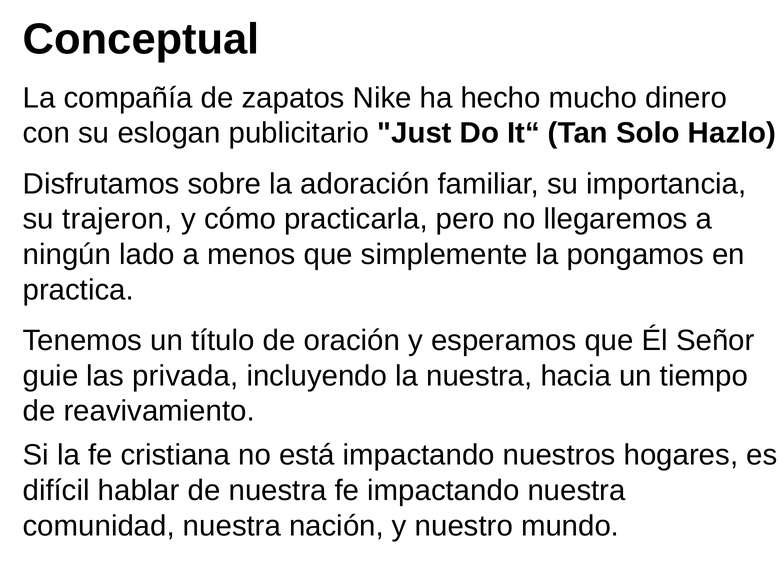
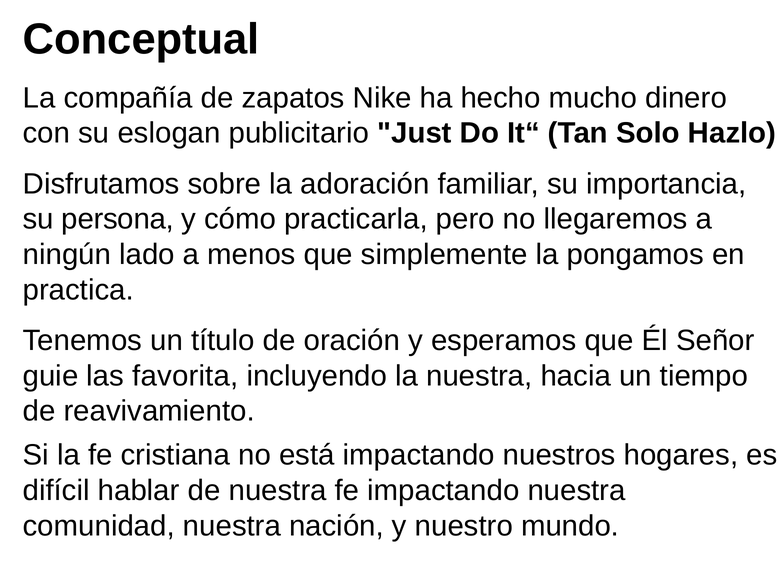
trajeron: trajeron -> persona
privada: privada -> favorita
